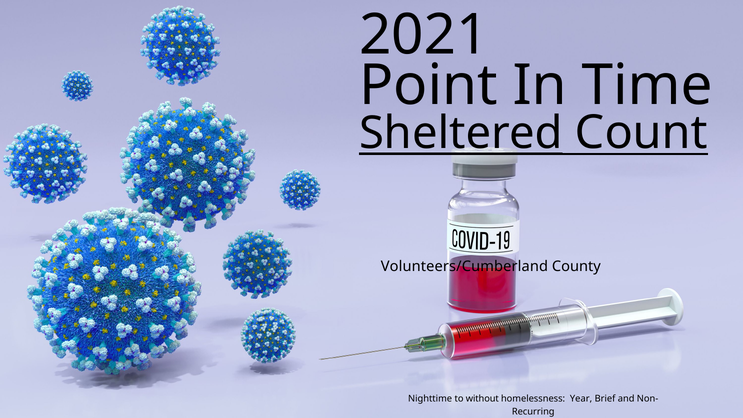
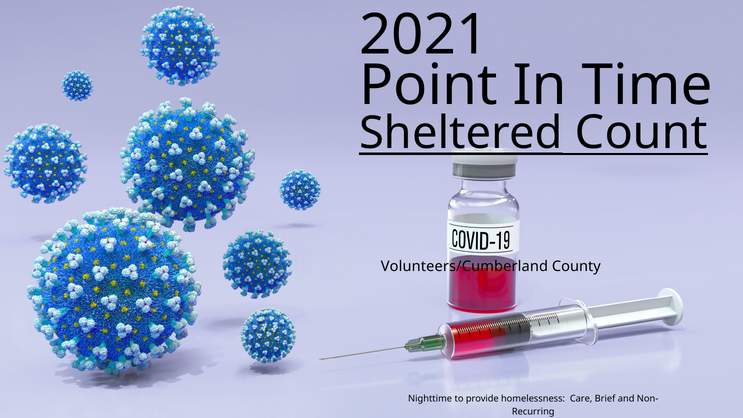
without: without -> provide
Year: Year -> Care
